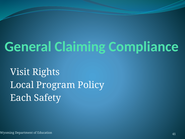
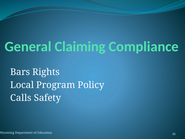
Visit: Visit -> Bars
Each: Each -> Calls
